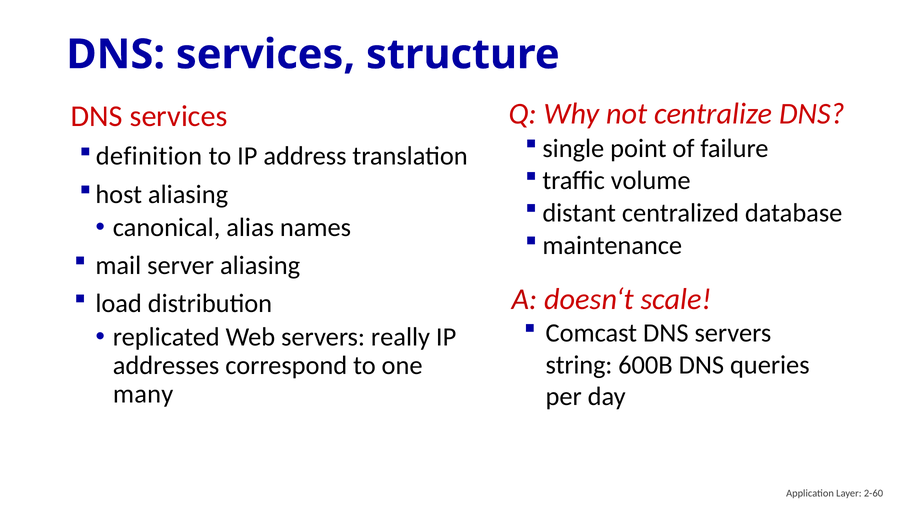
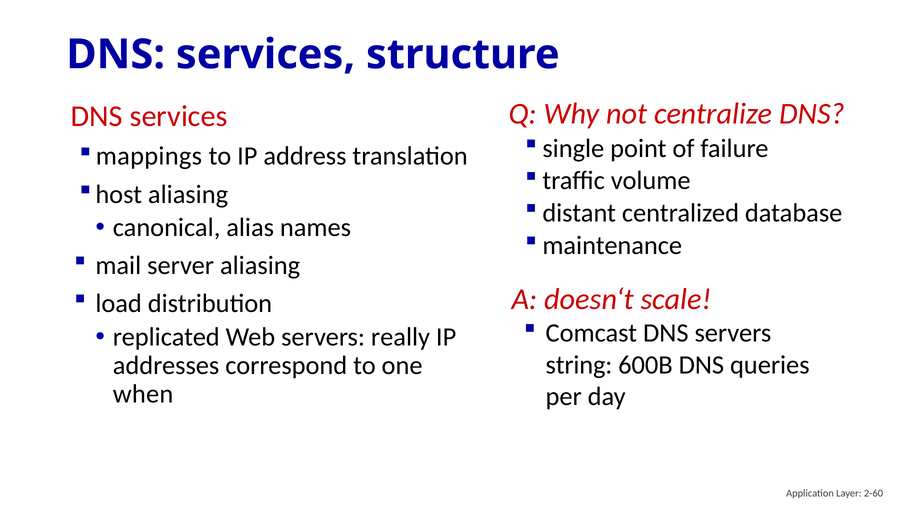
definition: definition -> mappings
many: many -> when
